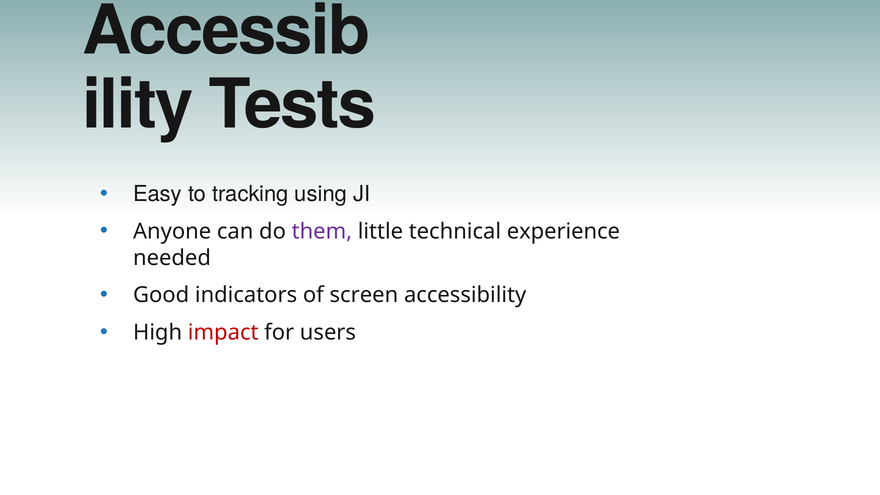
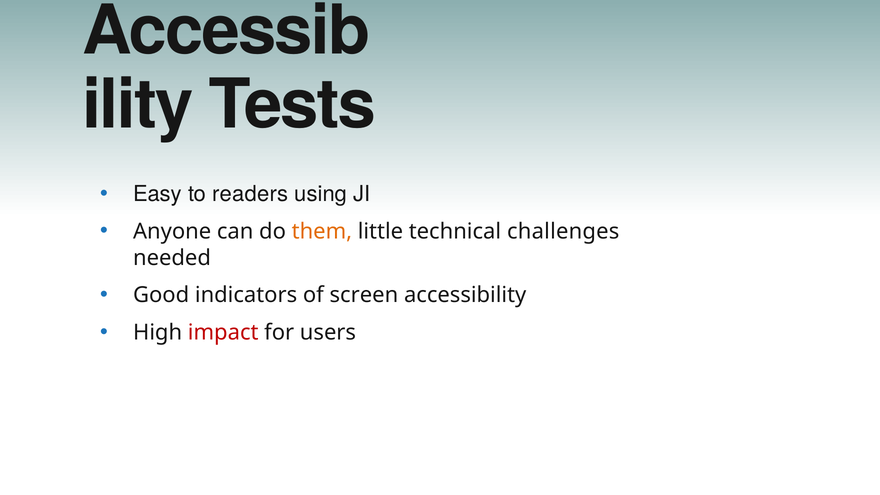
tracking: tracking -> readers
them colour: purple -> orange
experience: experience -> challenges
